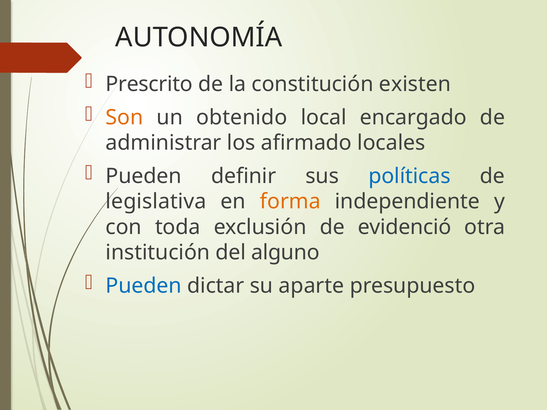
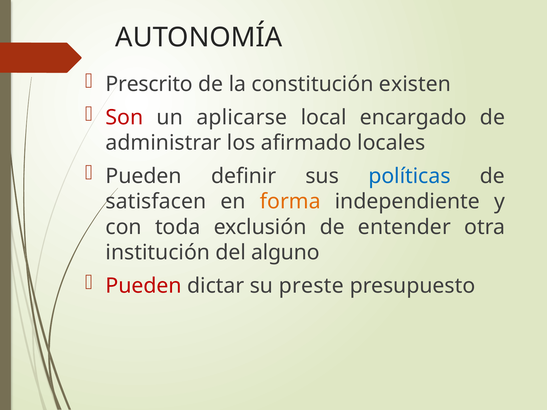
Son colour: orange -> red
obtenido: obtenido -> aplicarse
legislativa: legislativa -> satisfacen
evidenció: evidenció -> entender
Pueden at (144, 286) colour: blue -> red
aparte: aparte -> preste
